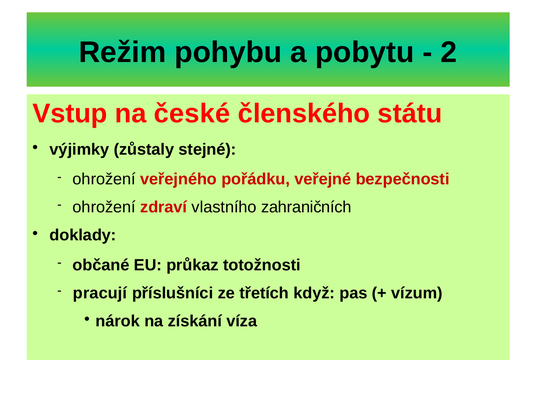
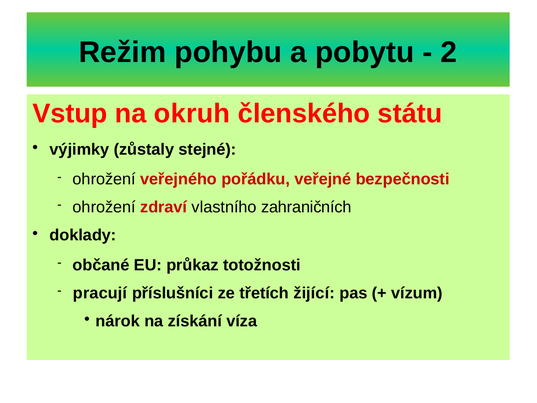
české: české -> okruh
když: když -> žijící
